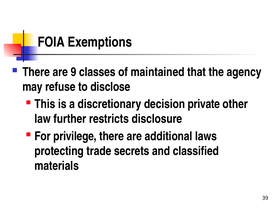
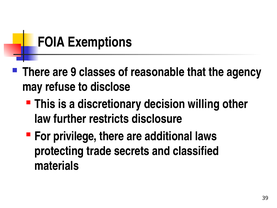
maintained: maintained -> reasonable
private: private -> willing
